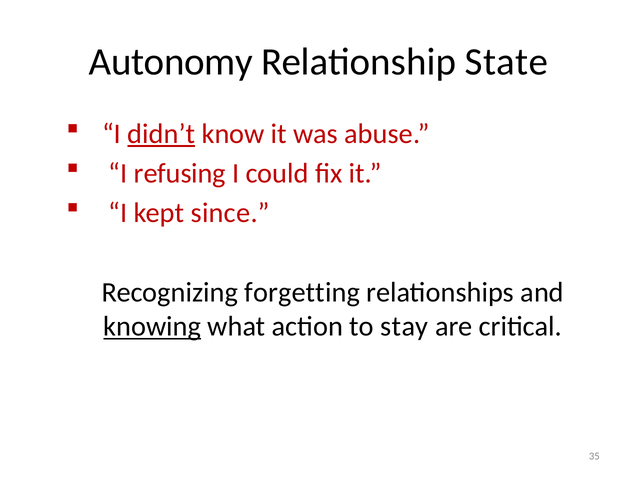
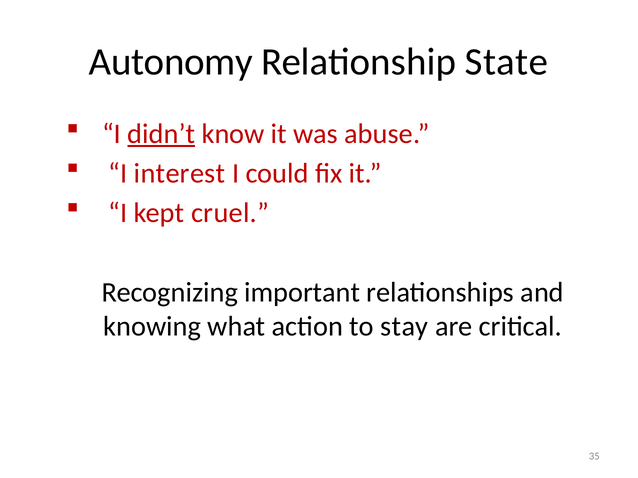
refusing: refusing -> interest
since: since -> cruel
forgetting: forgetting -> important
knowing underline: present -> none
